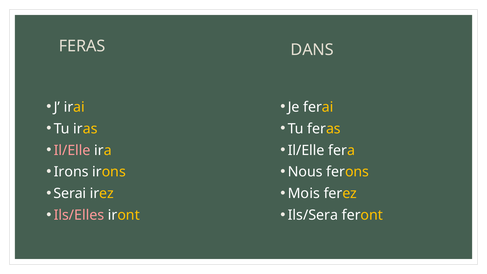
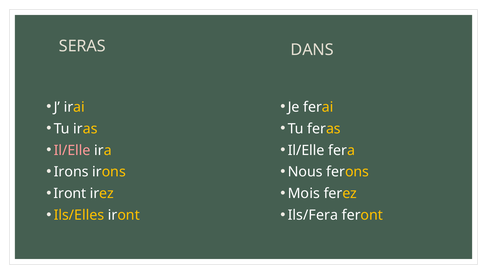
FERAS at (82, 46): FERAS -> SERAS
Serai at (70, 194): Serai -> Iront
Ils/Elles colour: pink -> yellow
Ils/Sera: Ils/Sera -> Ils/Fera
